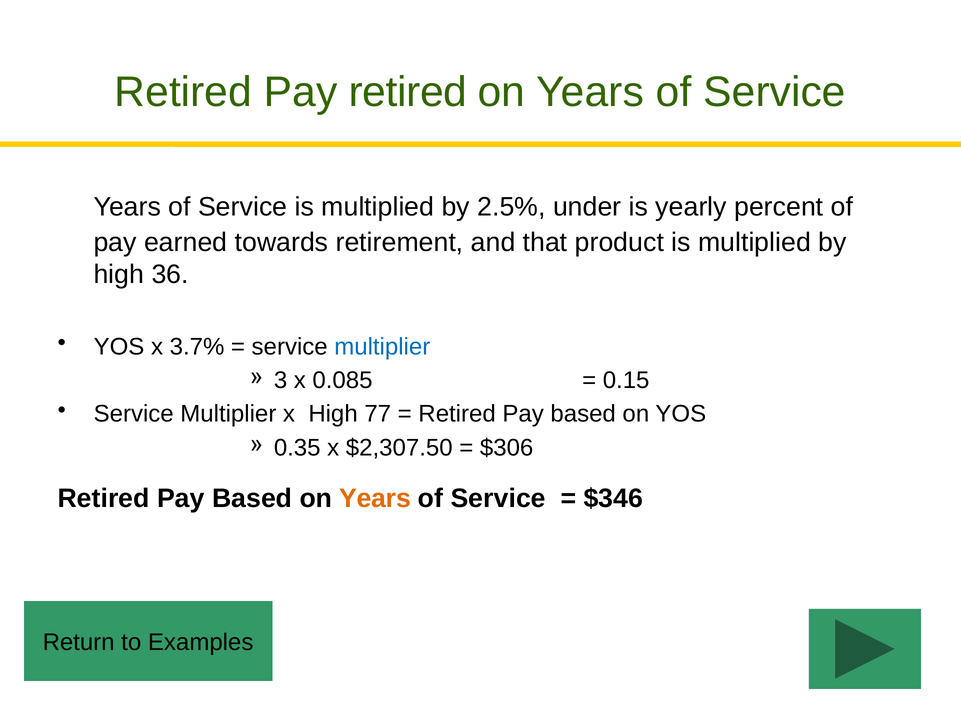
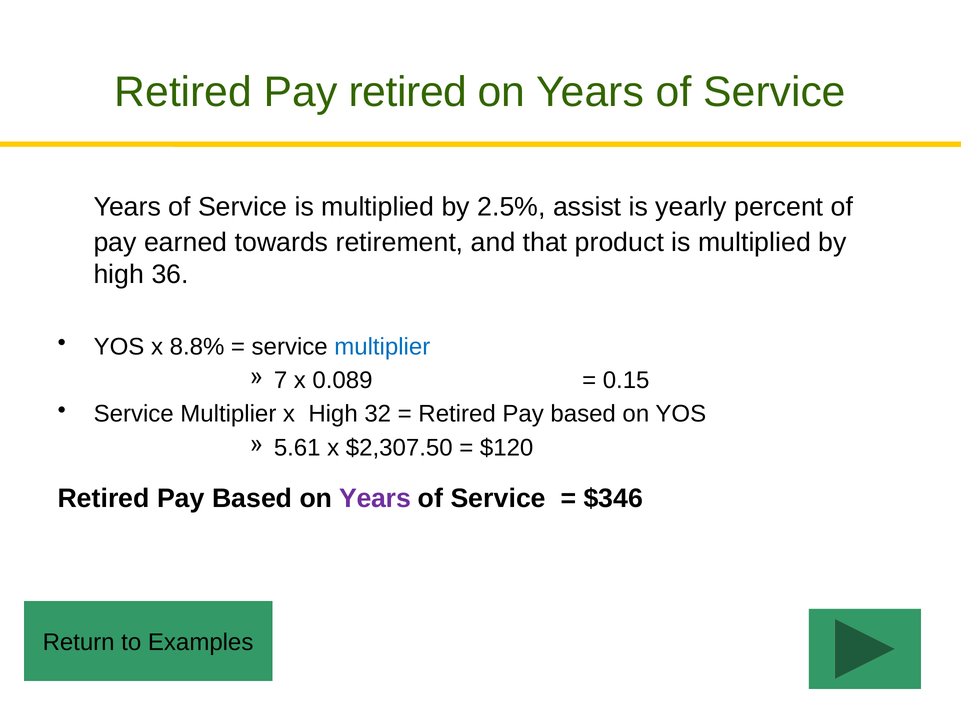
under: under -> assist
3.7%: 3.7% -> 8.8%
3: 3 -> 7
0.085: 0.085 -> 0.089
77: 77 -> 32
0.35: 0.35 -> 5.61
$306: $306 -> $120
Years at (375, 498) colour: orange -> purple
